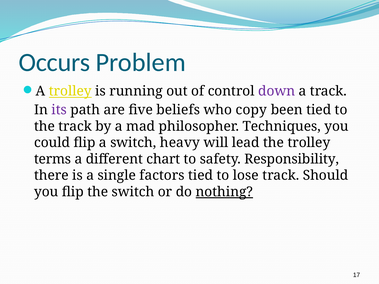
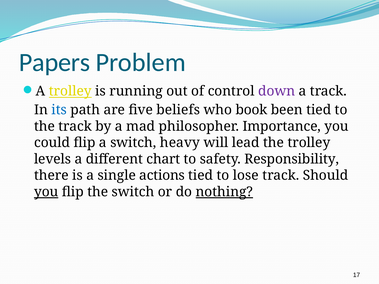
Occurs: Occurs -> Papers
its colour: purple -> blue
copy: copy -> book
Techniques: Techniques -> Importance
terms: terms -> levels
factors: factors -> actions
you at (46, 192) underline: none -> present
